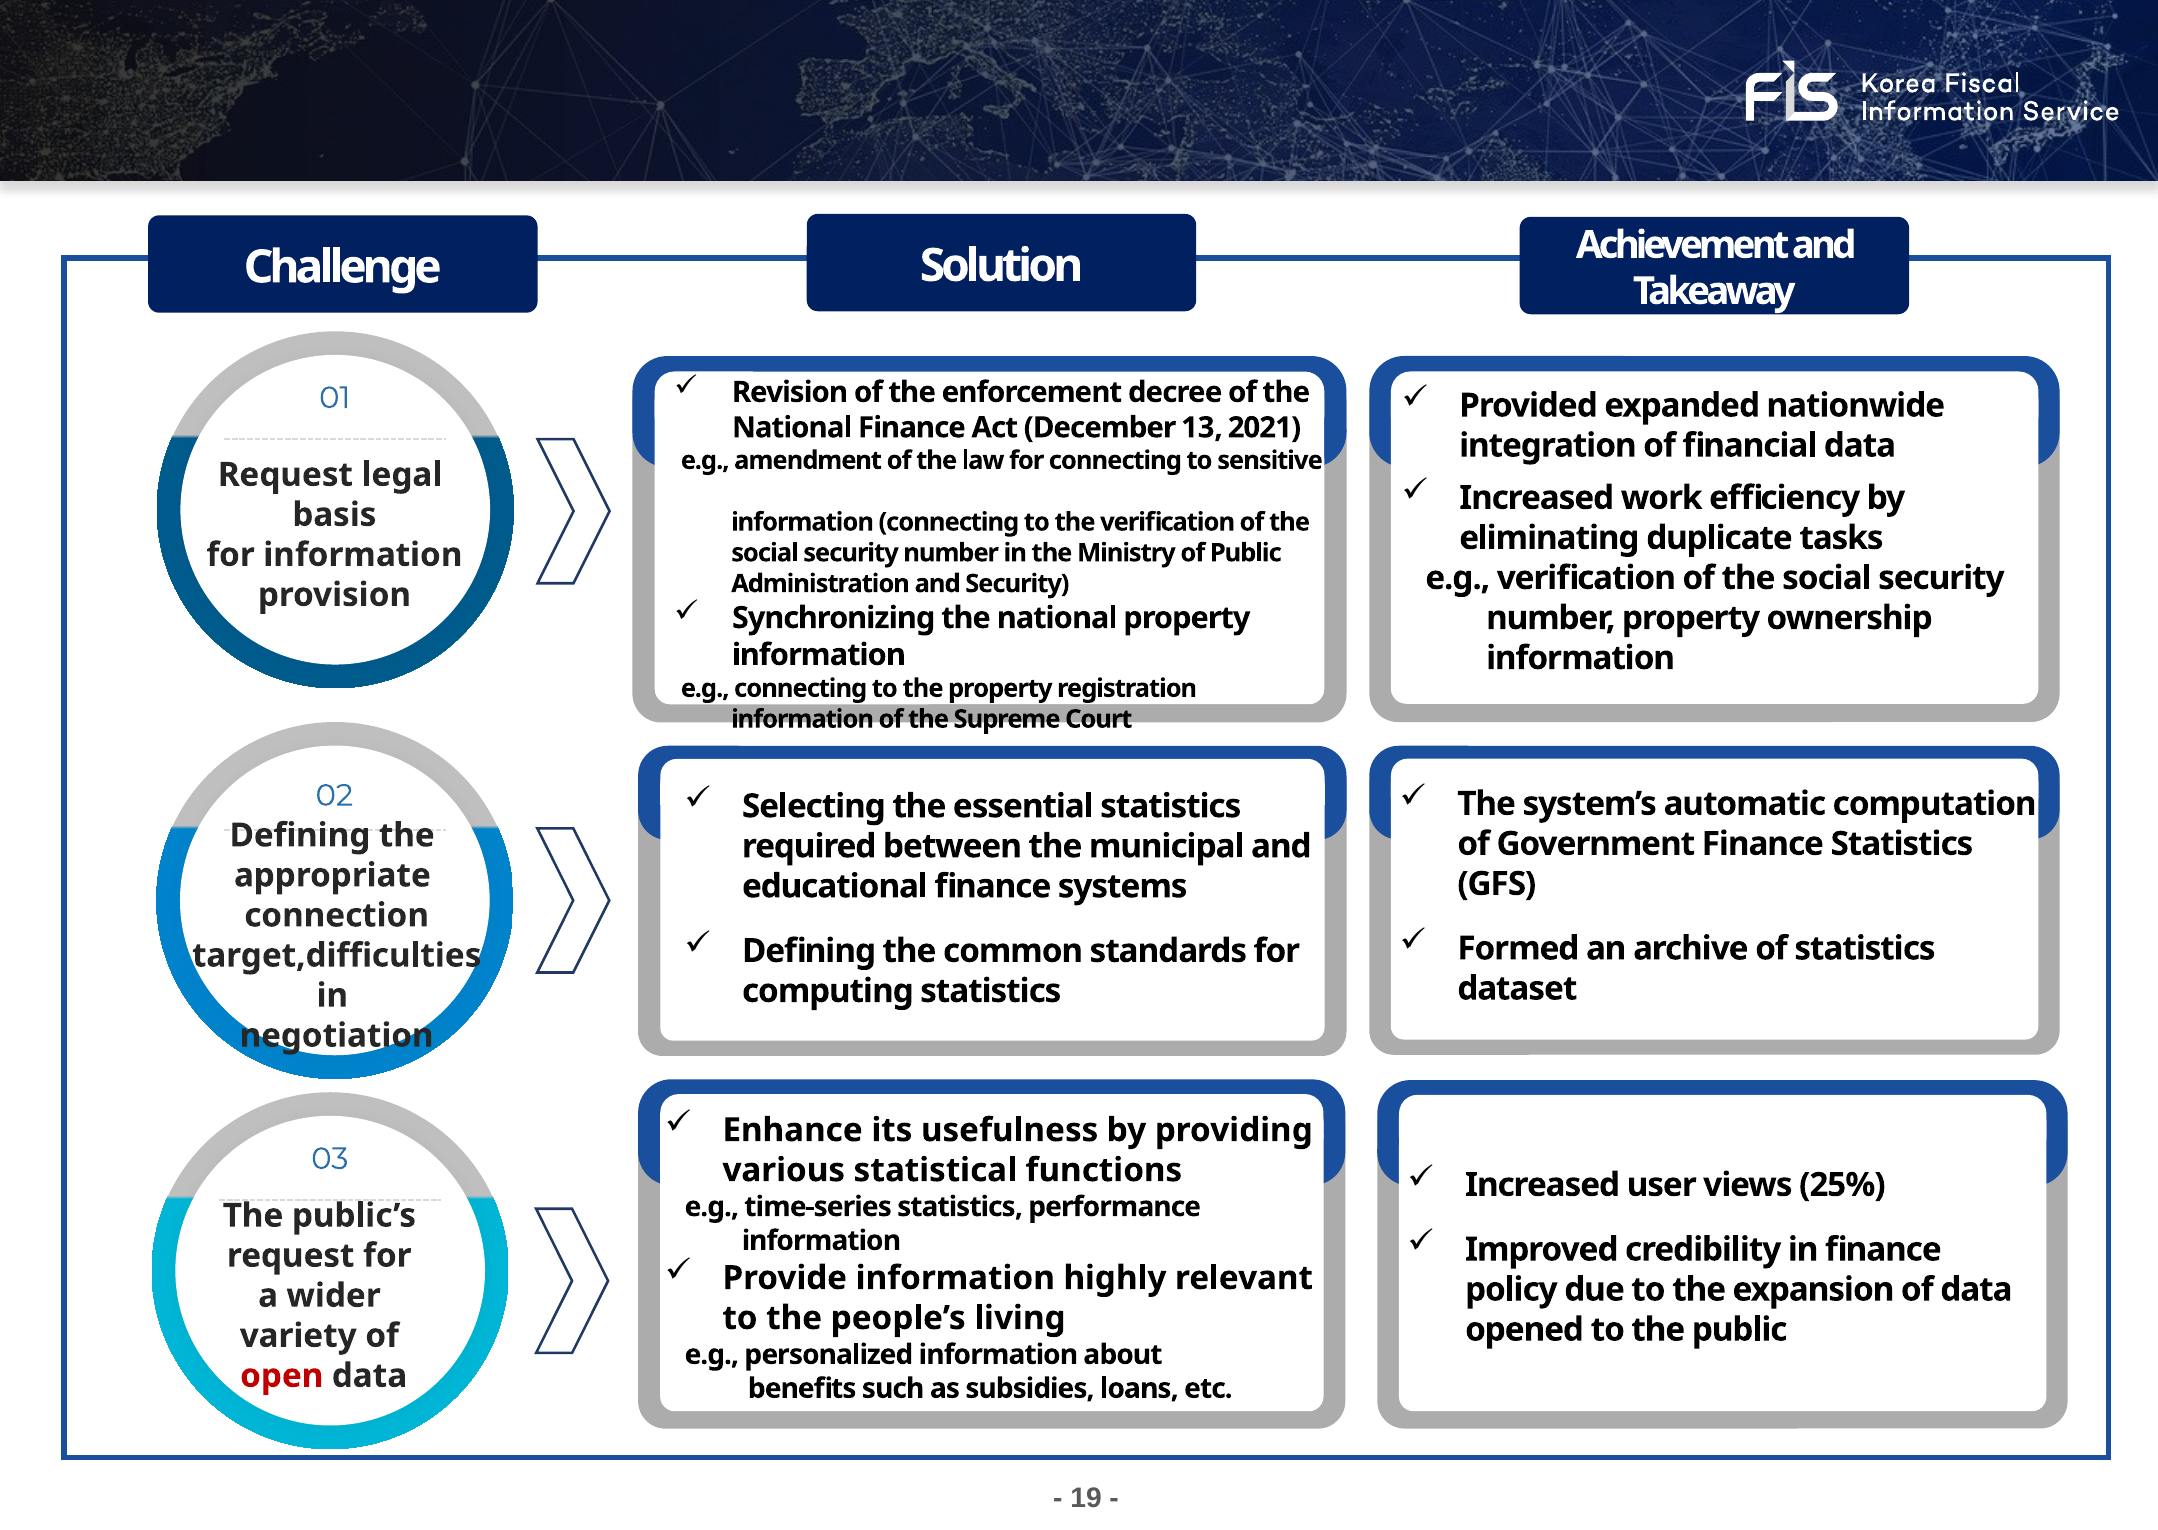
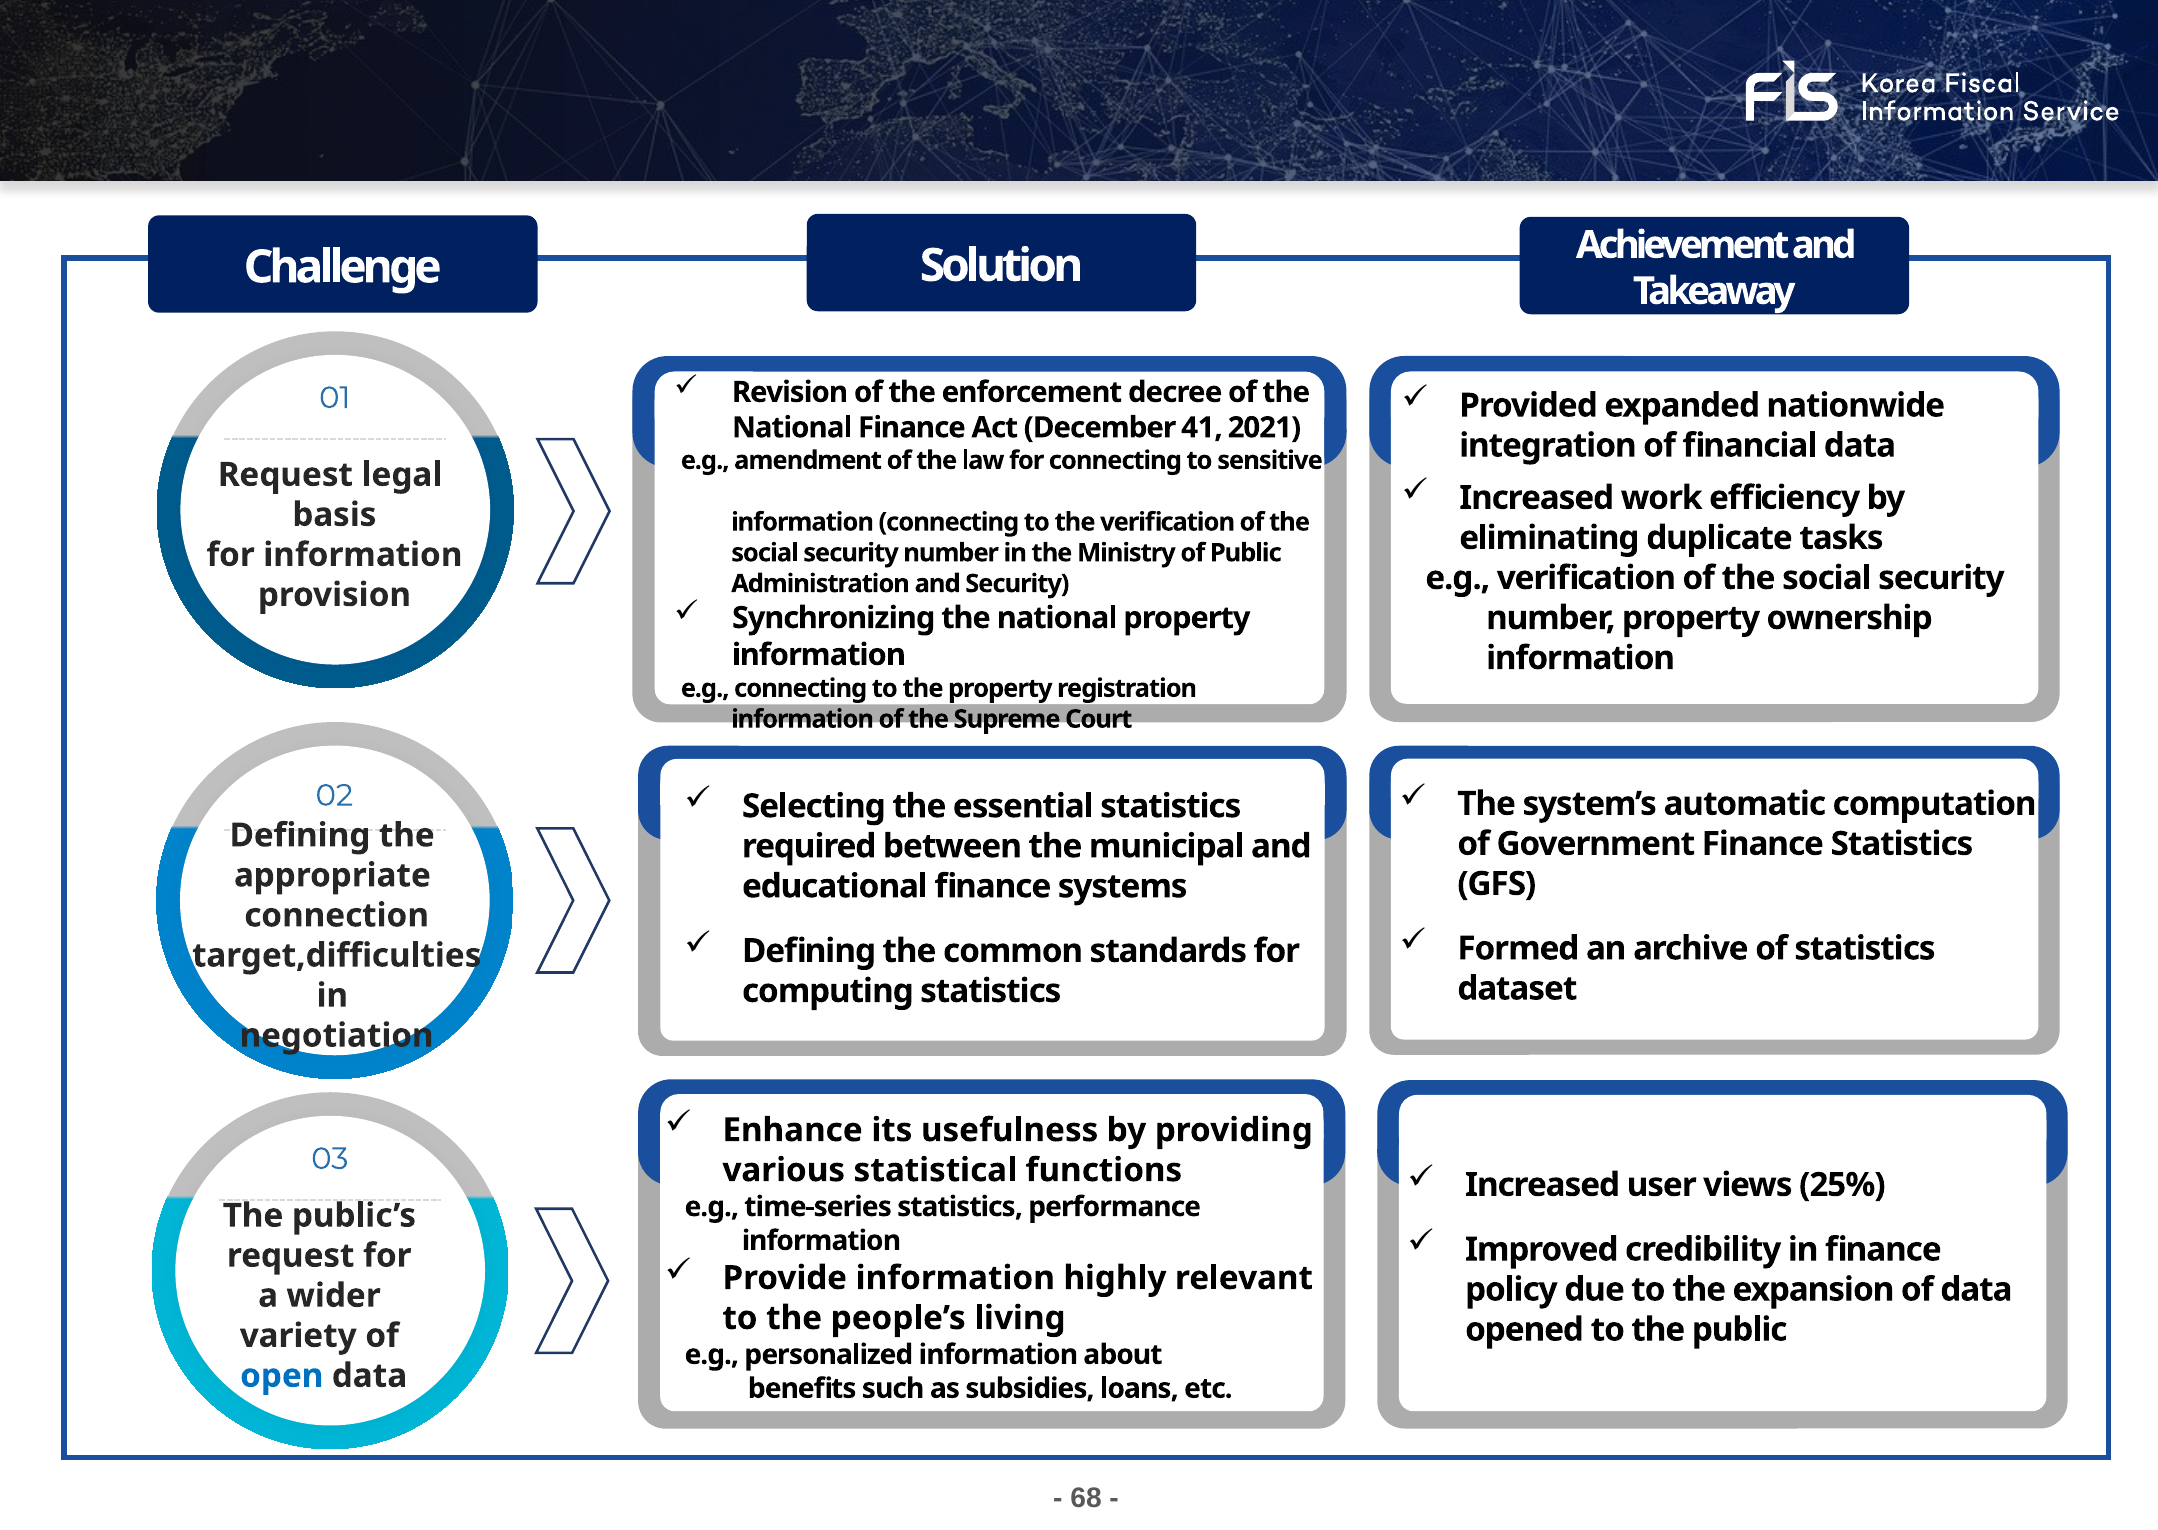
13: 13 -> 41
open colour: red -> blue
19: 19 -> 68
